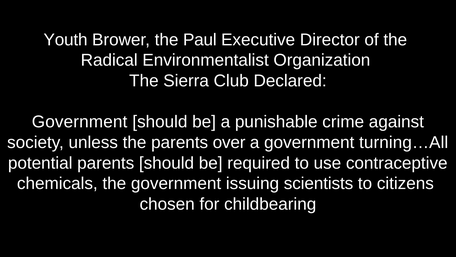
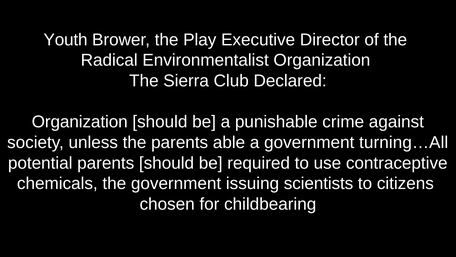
Paul: Paul -> Play
Government at (80, 122): Government -> Organization
over: over -> able
